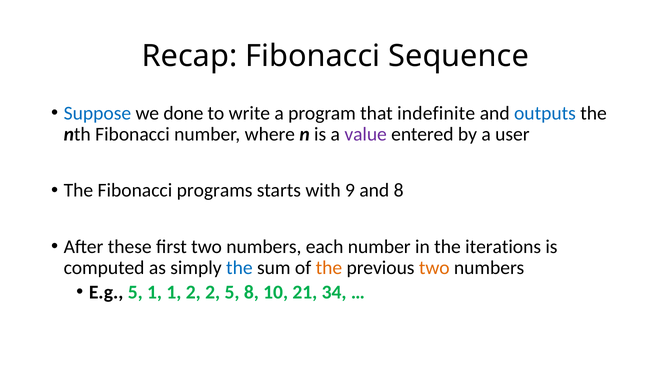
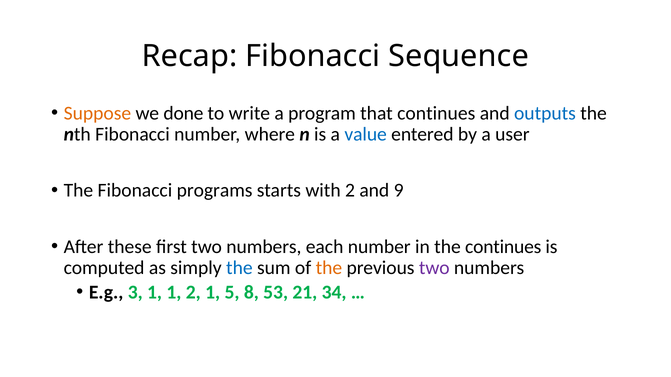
Suppose colour: blue -> orange
that indefinite: indefinite -> continues
value colour: purple -> blue
with 9: 9 -> 2
and 8: 8 -> 9
the iterations: iterations -> continues
two at (434, 268) colour: orange -> purple
E.g 5: 5 -> 3
2 2: 2 -> 1
10: 10 -> 53
